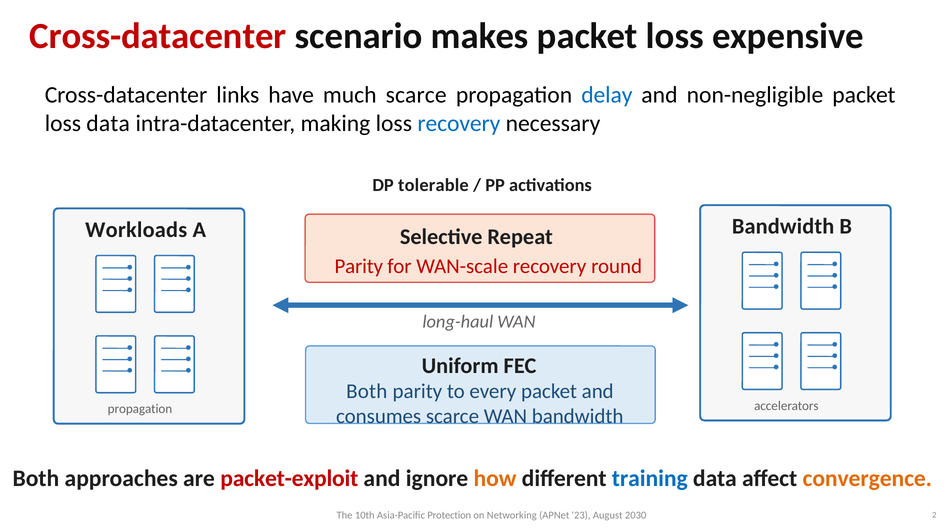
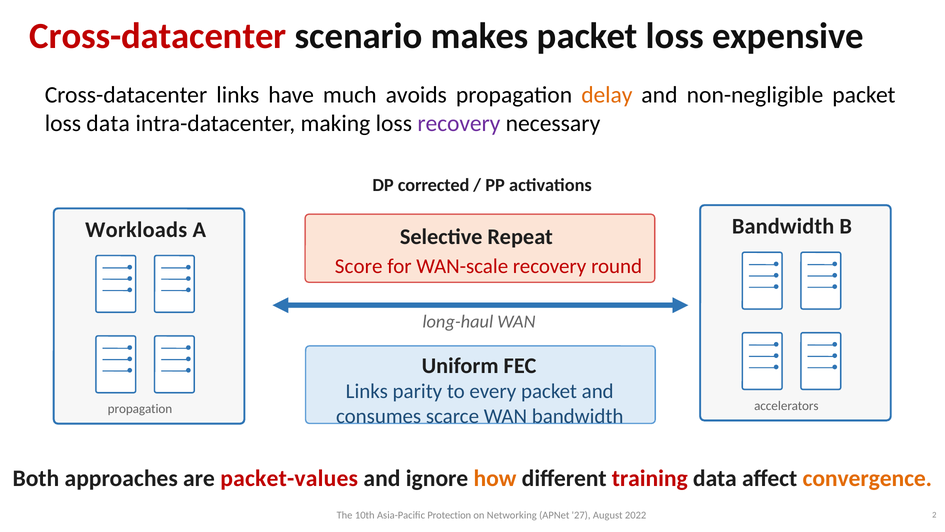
much scarce: scarce -> avoids
delay colour: blue -> orange
recovery at (459, 123) colour: blue -> purple
tolerable: tolerable -> corrected
Parity at (359, 266): Parity -> Score
Both at (367, 391): Both -> Links
packet-exploit: packet-exploit -> packet-values
training colour: blue -> red
23: 23 -> 27
2030: 2030 -> 2022
